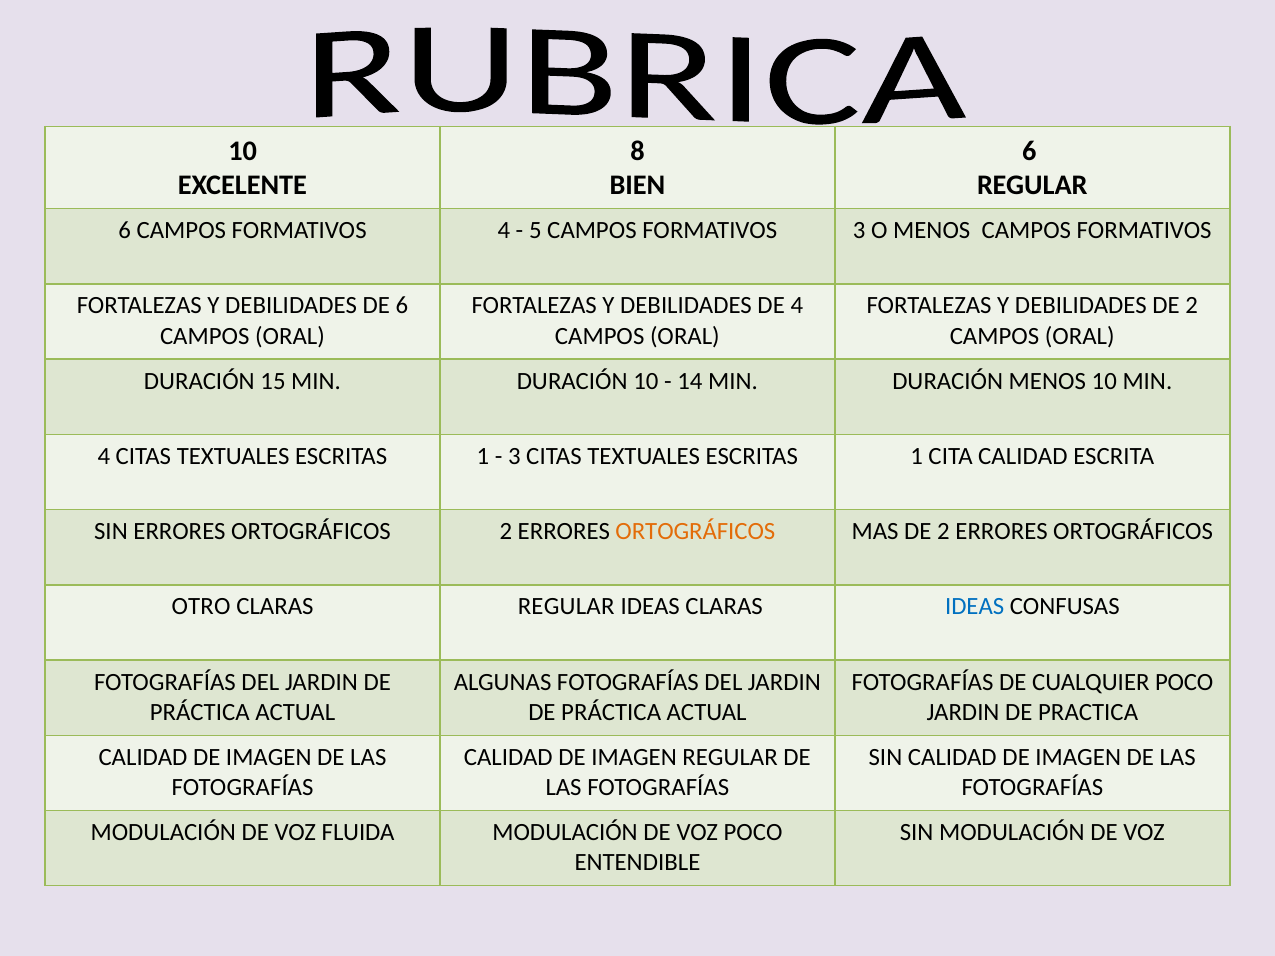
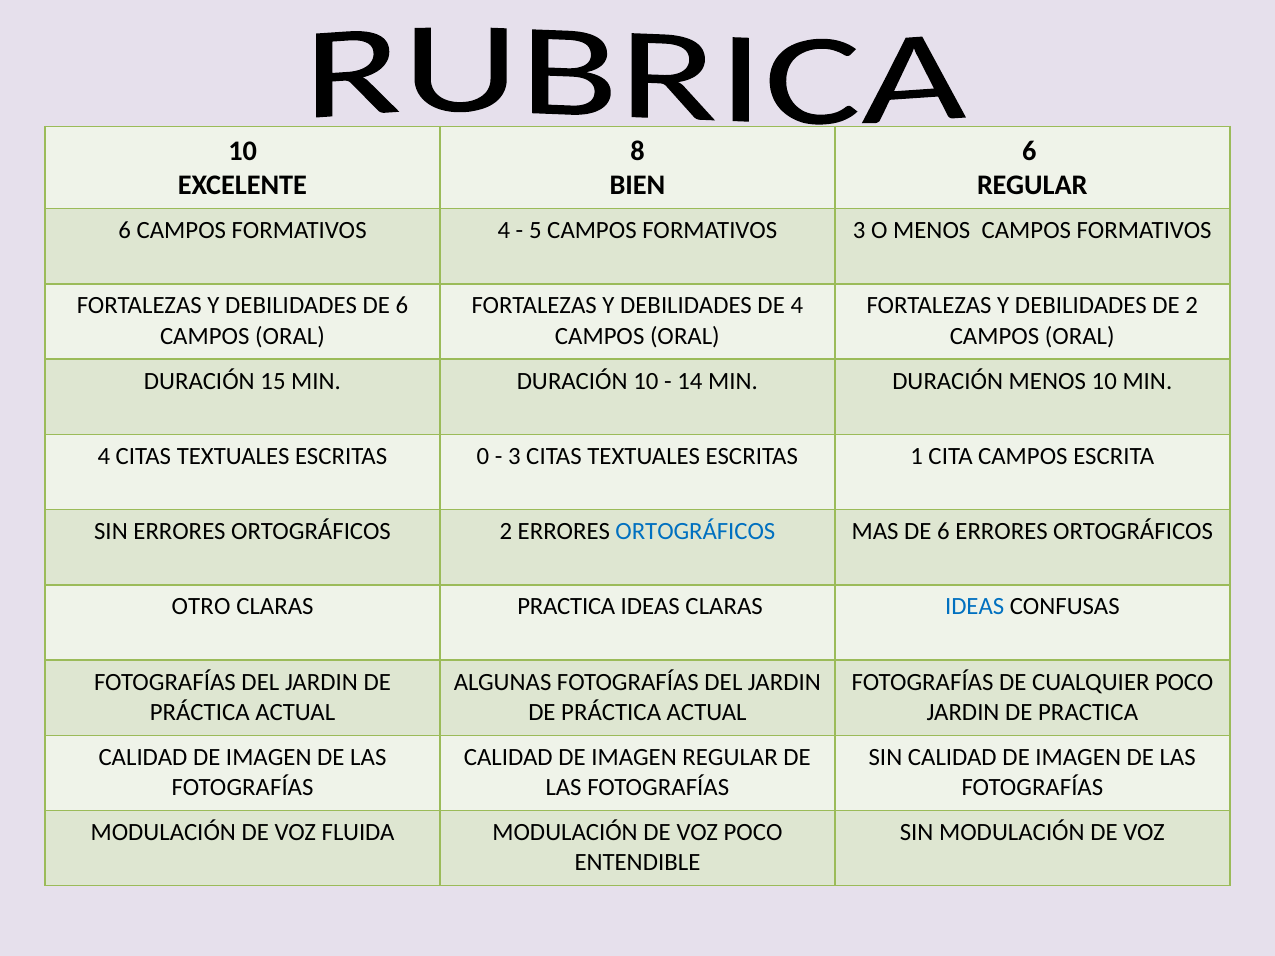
1 at (483, 456): 1 -> 0
CITA CALIDAD: CALIDAD -> CAMPOS
ORTOGRÁFICOS at (695, 532) colour: orange -> blue
MAS DE 2: 2 -> 6
CLARAS REGULAR: REGULAR -> PRACTICA
